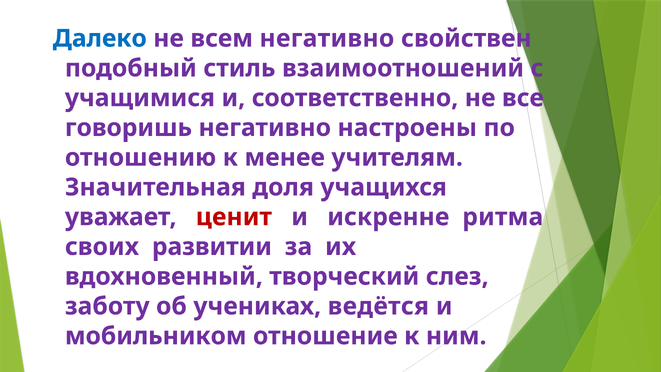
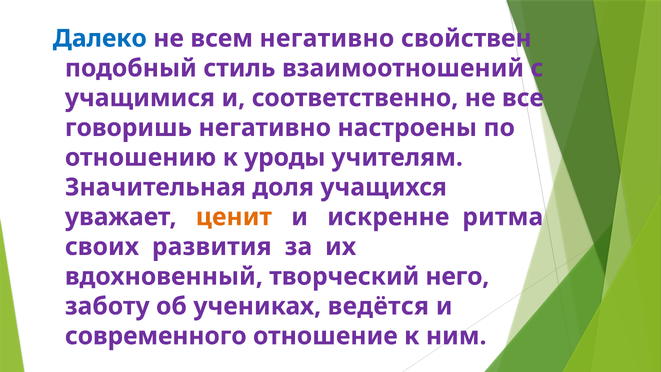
менее: менее -> уроды
ценит colour: red -> orange
развитии: развитии -> развития
слез: слез -> него
мобильником: мобильником -> современного
